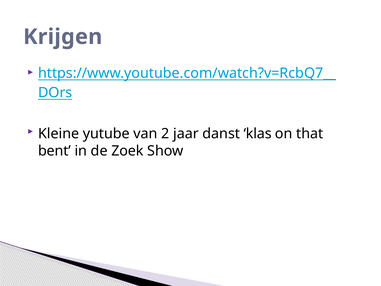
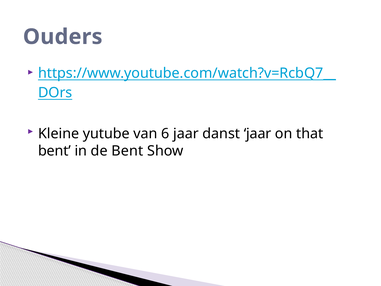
Krijgen: Krijgen -> Ouders
2: 2 -> 6
danst klas: klas -> jaar
de Zoek: Zoek -> Bent
